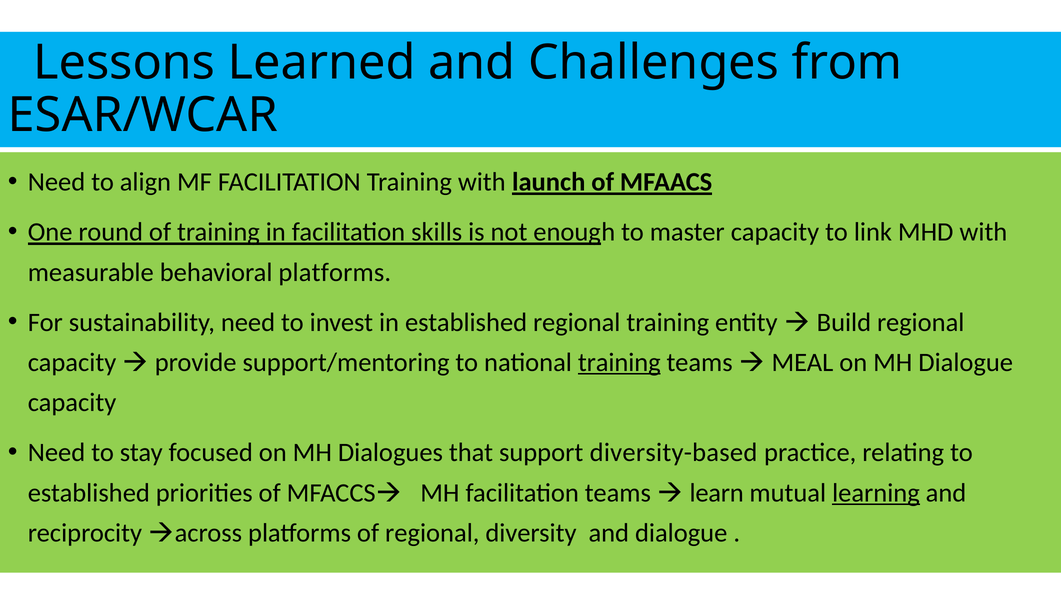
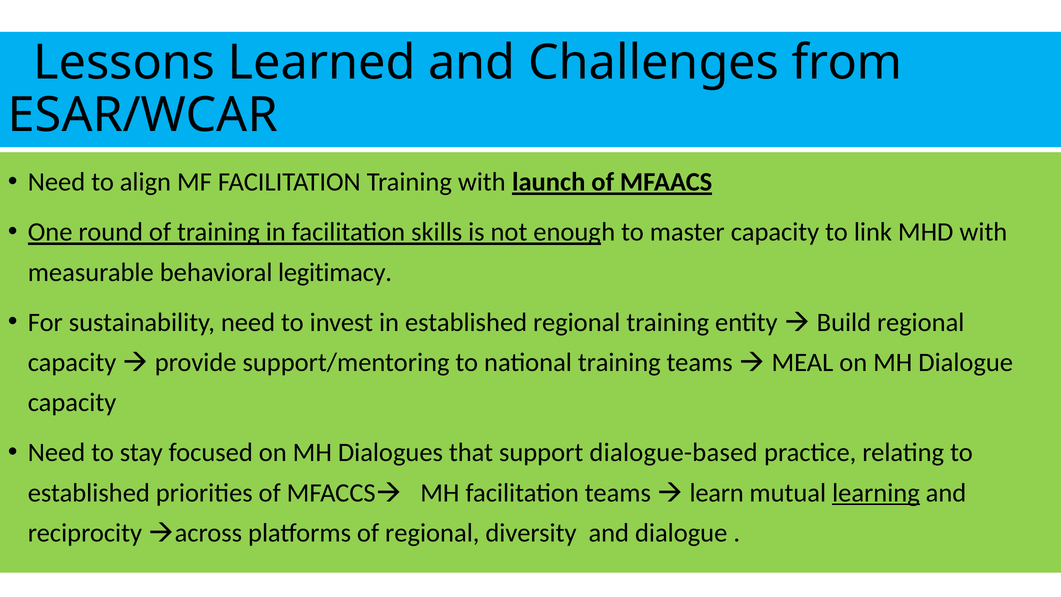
behavioral platforms: platforms -> legitimacy
training at (619, 362) underline: present -> none
diversity-based: diversity-based -> dialogue-based
